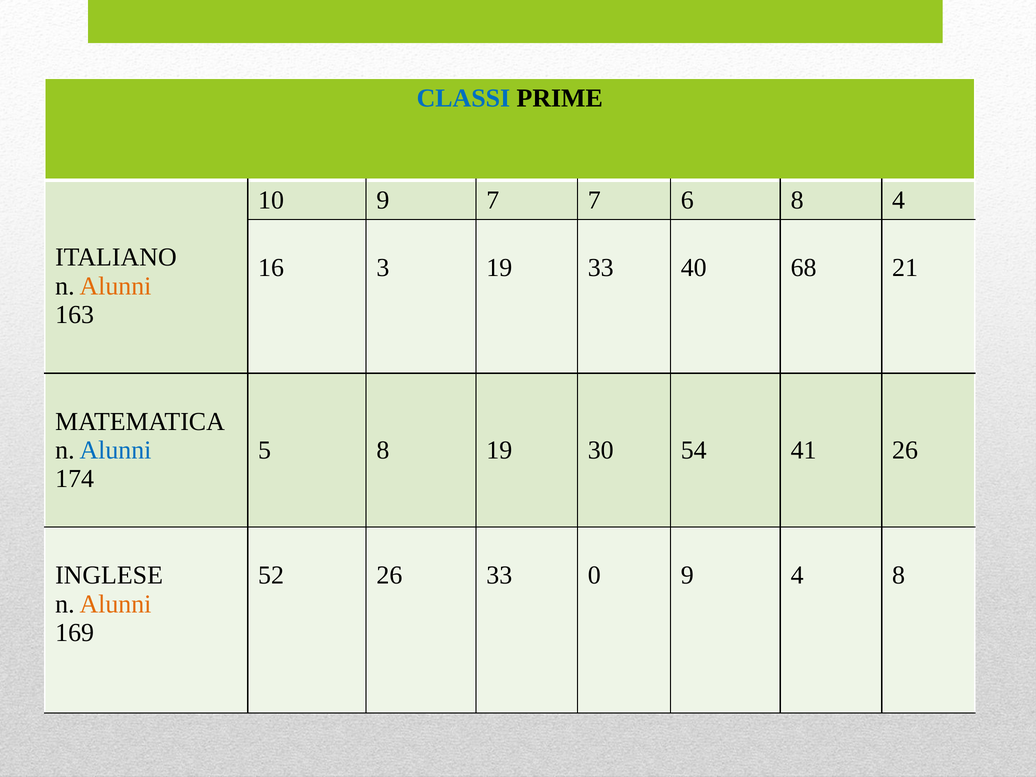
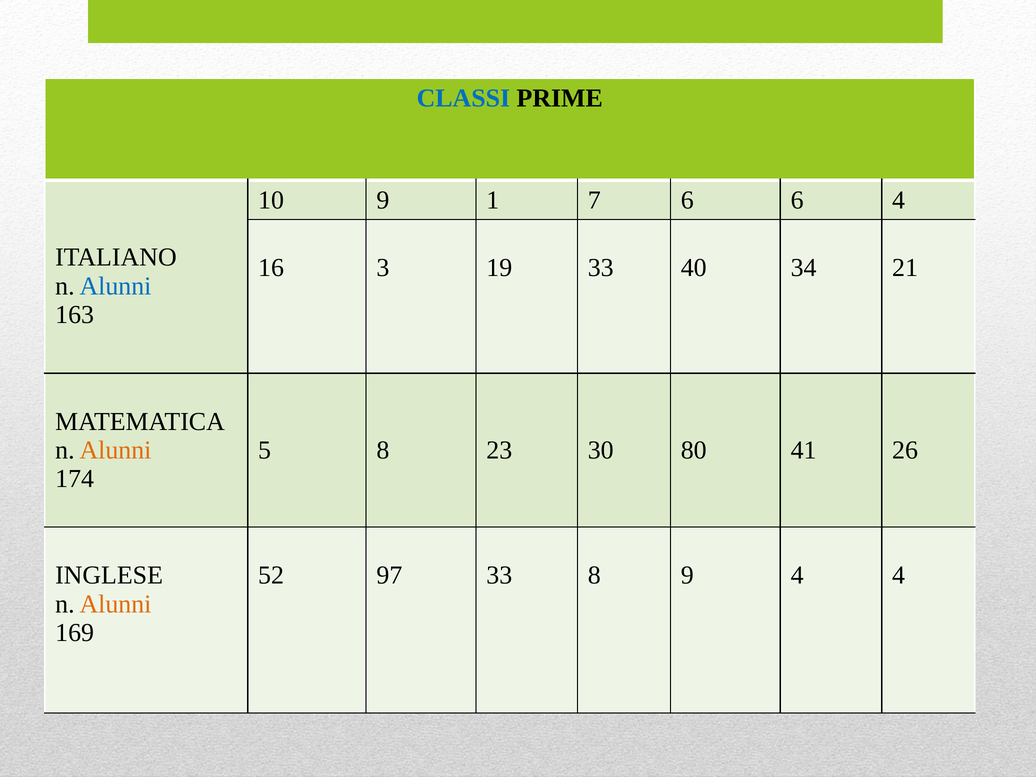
9 7: 7 -> 1
6 8: 8 -> 6
68: 68 -> 34
Alunni at (115, 286) colour: orange -> blue
Alunni at (115, 450) colour: blue -> orange
8 19: 19 -> 23
54: 54 -> 80
52 26: 26 -> 97
33 0: 0 -> 8
4 8: 8 -> 4
